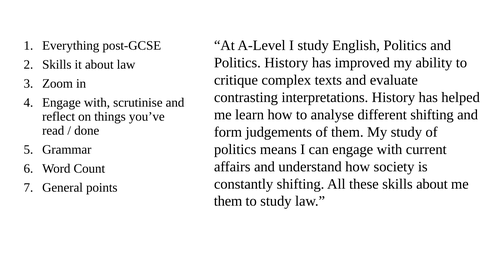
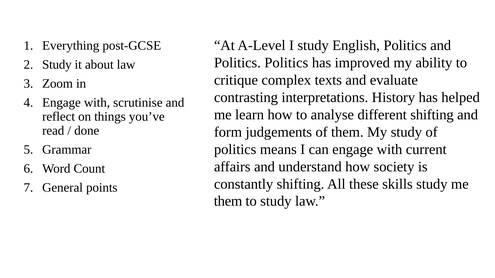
Politics History: History -> Politics
Skills at (57, 65): Skills -> Study
skills about: about -> study
